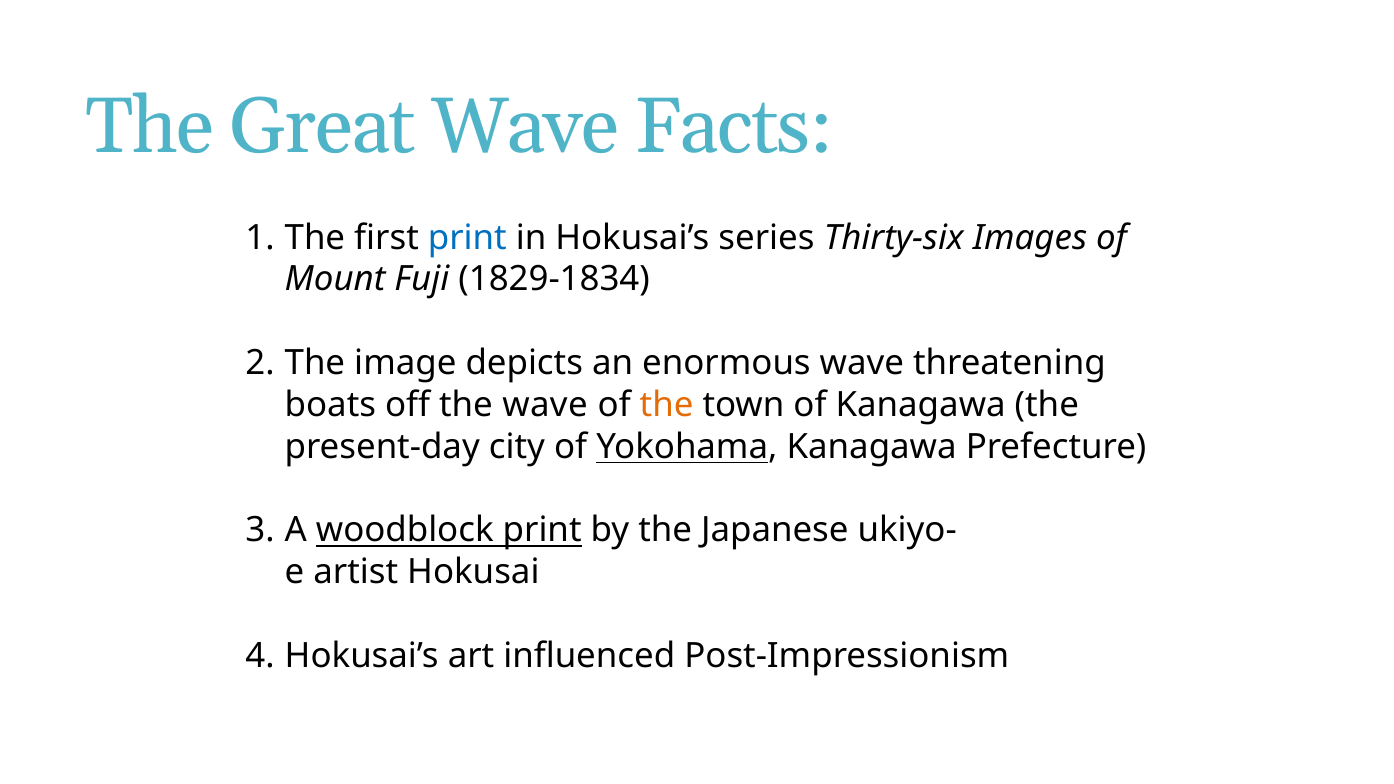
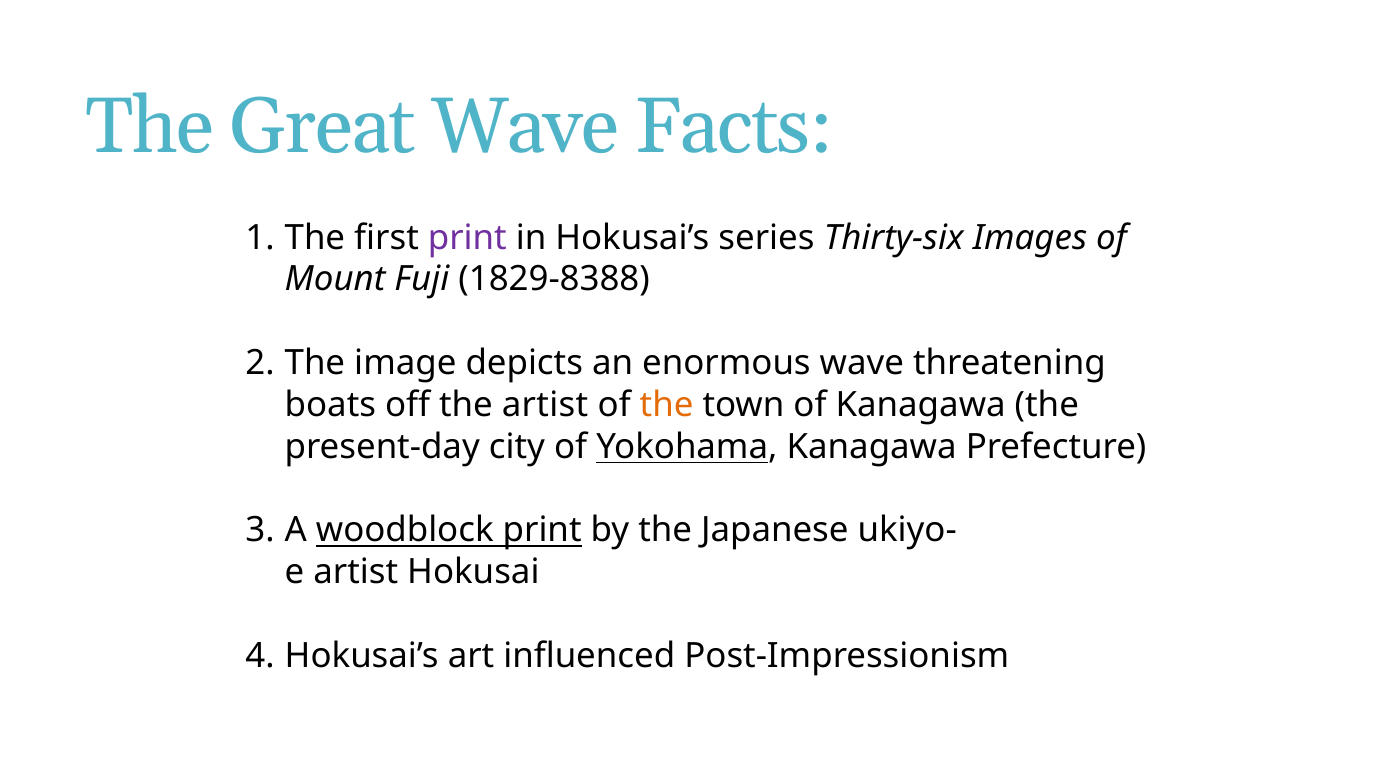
print at (467, 238) colour: blue -> purple
1829-1834: 1829-1834 -> 1829-8388
the wave: wave -> artist
